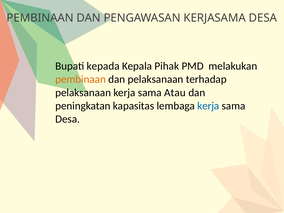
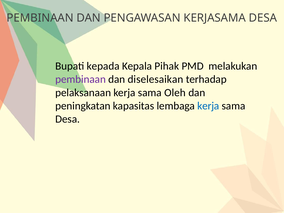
pembinaan at (81, 79) colour: orange -> purple
dan pelaksanaan: pelaksanaan -> diselesaikan
Atau: Atau -> Oleh
